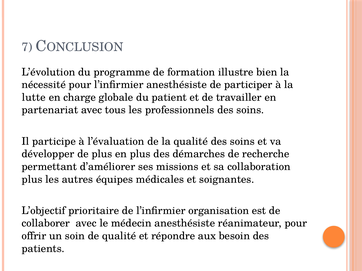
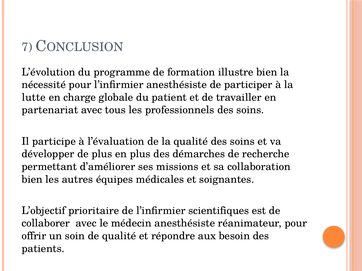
plus at (32, 180): plus -> bien
organisation: organisation -> scientifiques
